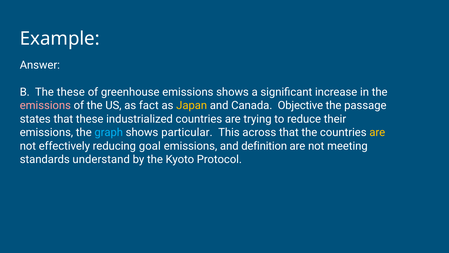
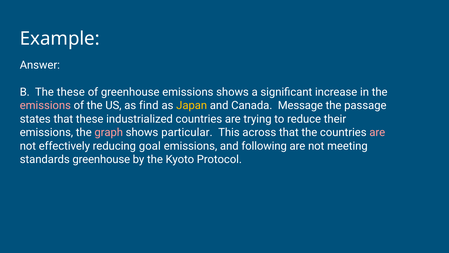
fact: fact -> find
Objective: Objective -> Message
graph colour: light blue -> pink
are at (377, 132) colour: yellow -> pink
definition: definition -> following
standards understand: understand -> greenhouse
